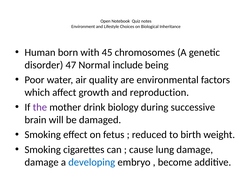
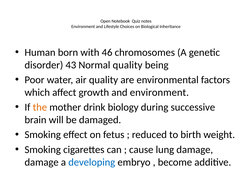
45: 45 -> 46
47: 47 -> 43
Normal include: include -> quality
and reproduction: reproduction -> environment
the colour: purple -> orange
